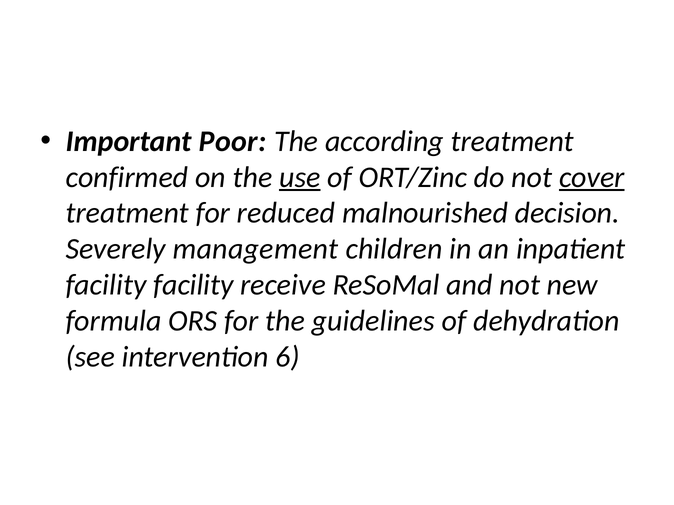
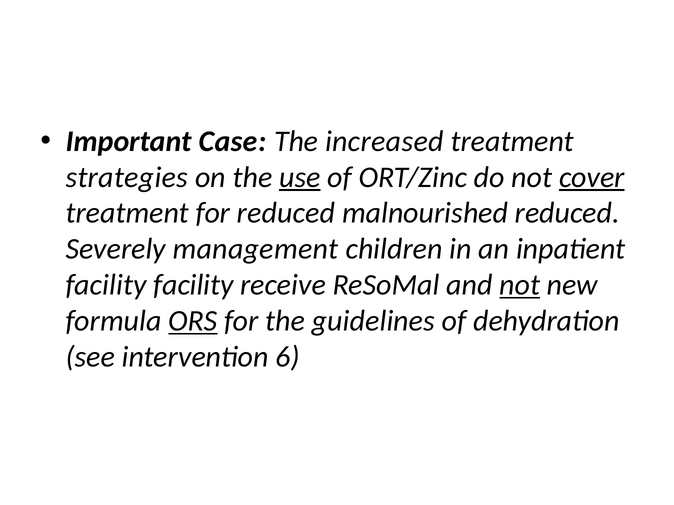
Poor: Poor -> Case
according: according -> increased
confirmed: confirmed -> strategies
malnourished decision: decision -> reduced
not at (520, 285) underline: none -> present
ORS underline: none -> present
